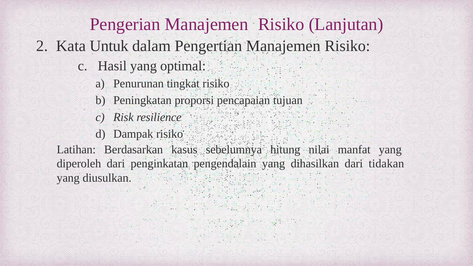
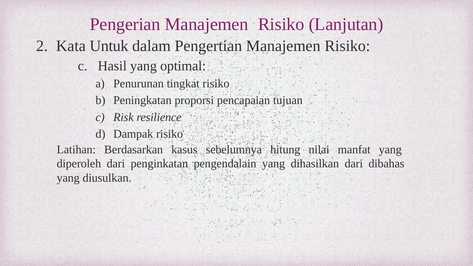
tidakan: tidakan -> dibahas
